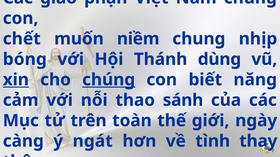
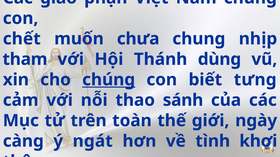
niềm: niềm -> chưa
bóng: bóng -> tham
xin underline: present -> none
năng: năng -> tưng
thay: thay -> khơi
